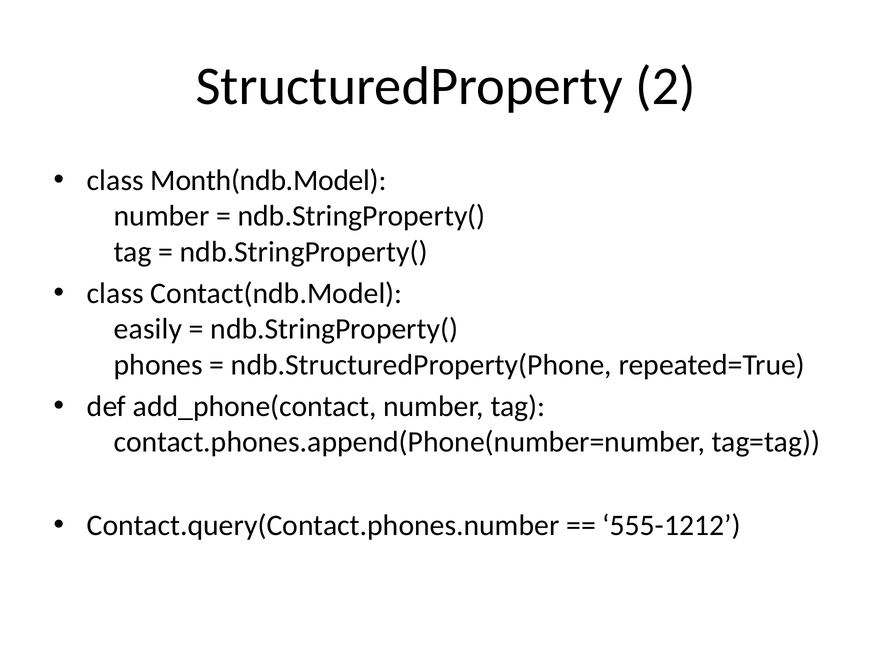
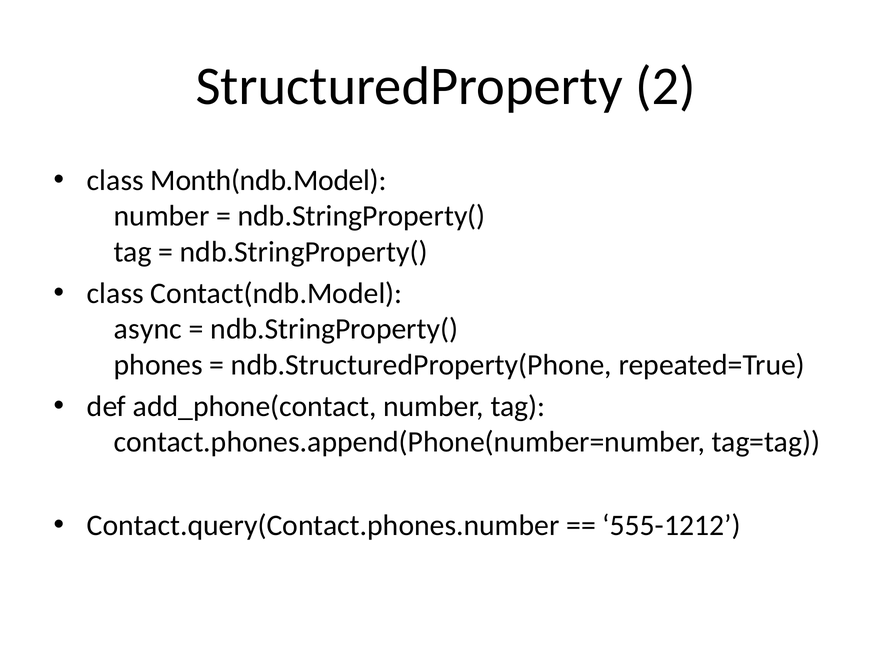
easily: easily -> async
